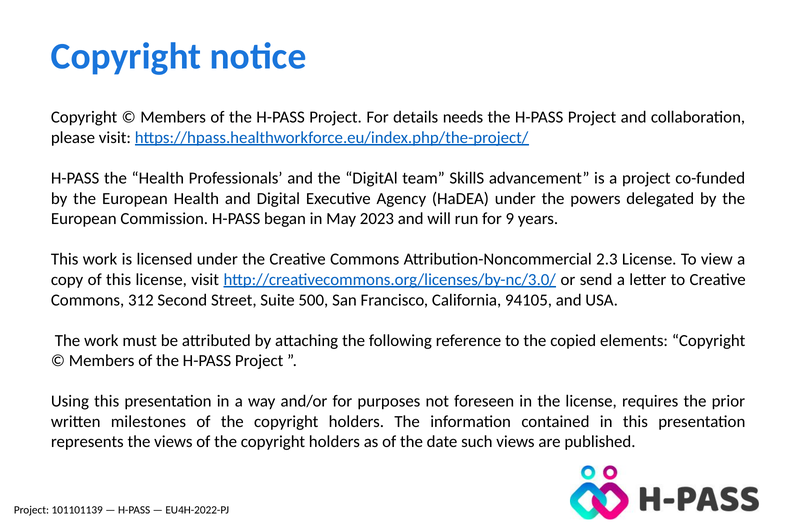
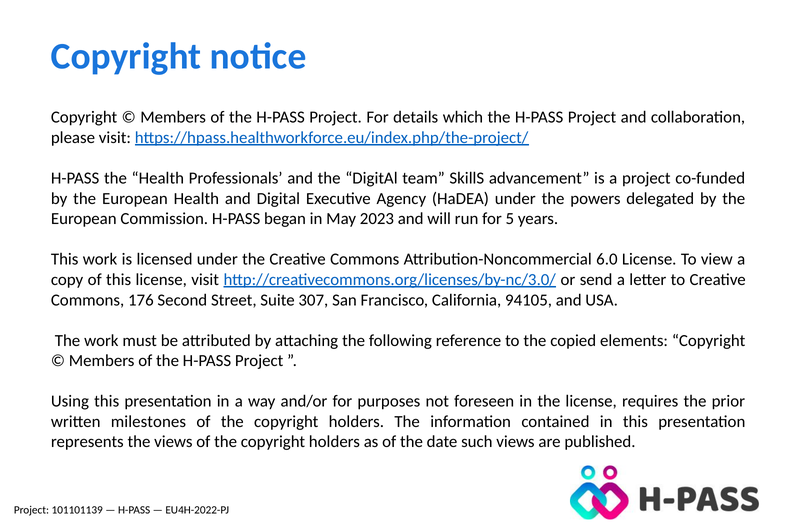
needs: needs -> which
9: 9 -> 5
2.3: 2.3 -> 6.0
312: 312 -> 176
500: 500 -> 307
